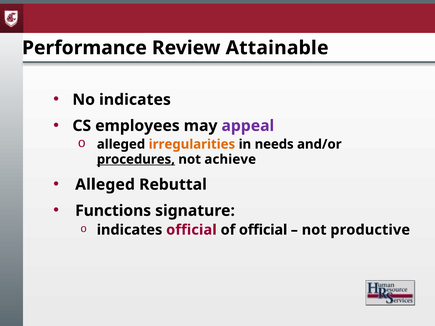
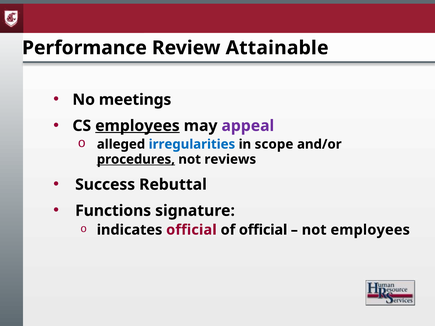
No indicates: indicates -> meetings
employees at (137, 126) underline: none -> present
irregularities colour: orange -> blue
needs: needs -> scope
achieve: achieve -> reviews
Alleged at (105, 185): Alleged -> Success
not productive: productive -> employees
